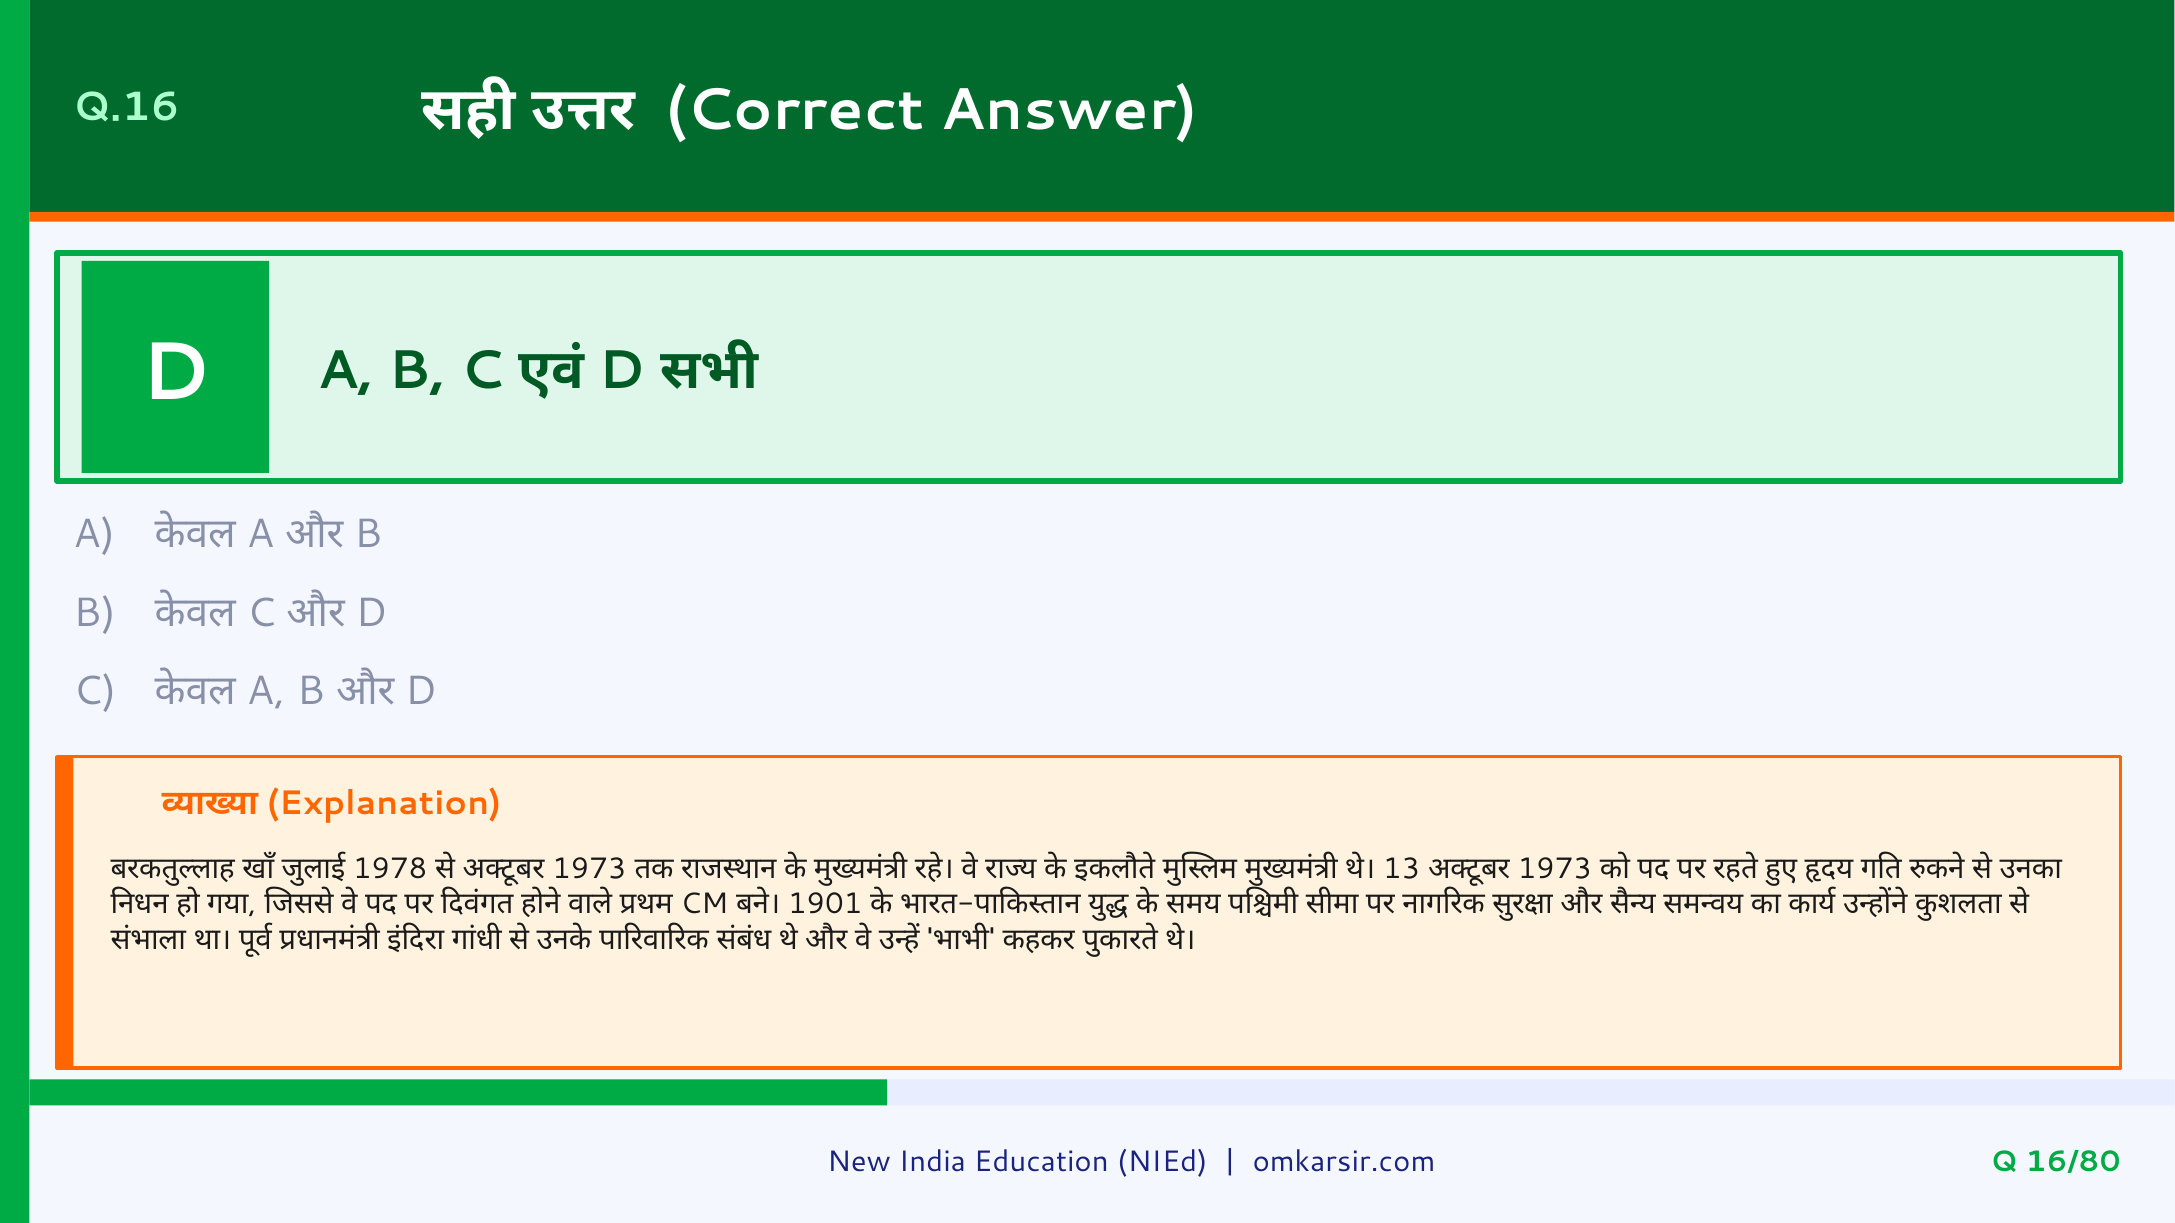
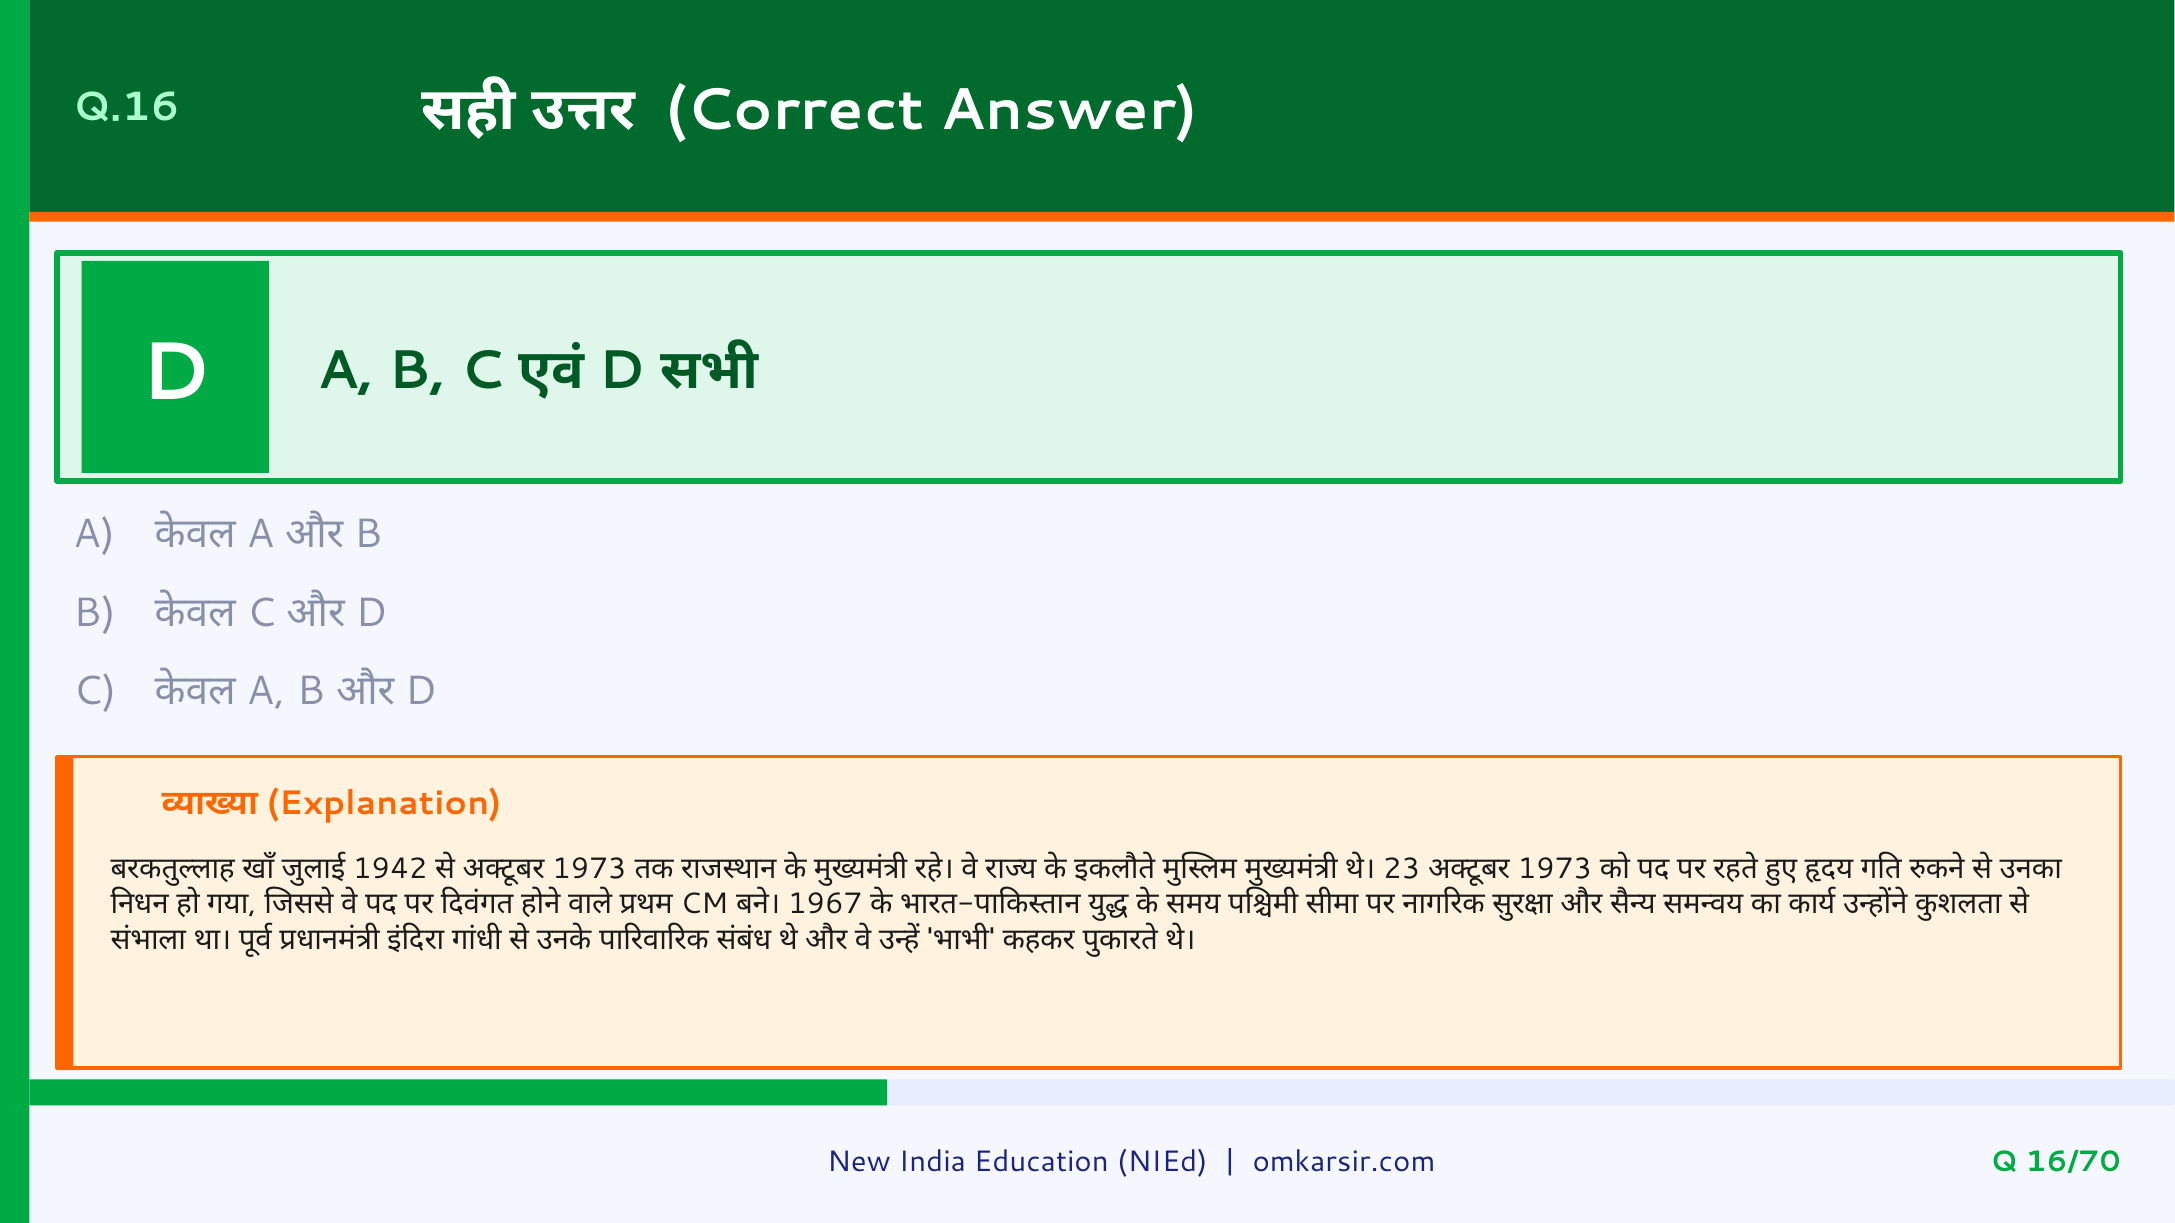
1978: 1978 -> 1942
13: 13 -> 23
1901: 1901 -> 1967
16/80: 16/80 -> 16/70
